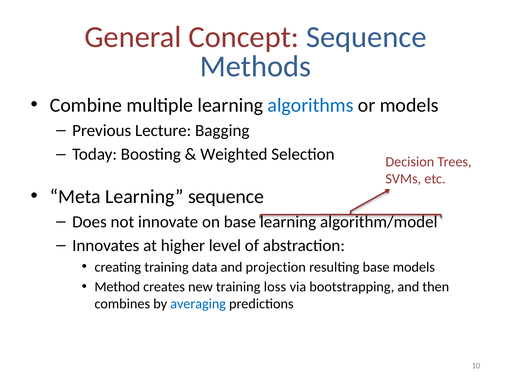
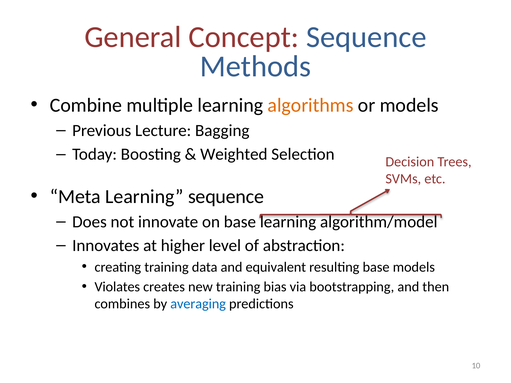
algorithms colour: blue -> orange
projection: projection -> equivalent
Method: Method -> Violates
loss: loss -> bias
